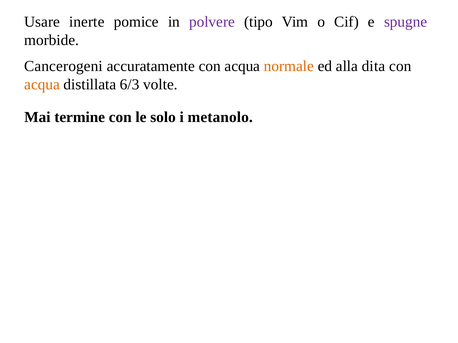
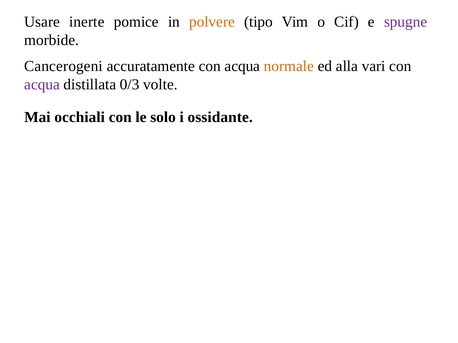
polvere colour: purple -> orange
dita: dita -> vari
acqua at (42, 85) colour: orange -> purple
6/3: 6/3 -> 0/3
termine: termine -> occhiali
metanolo: metanolo -> ossidante
